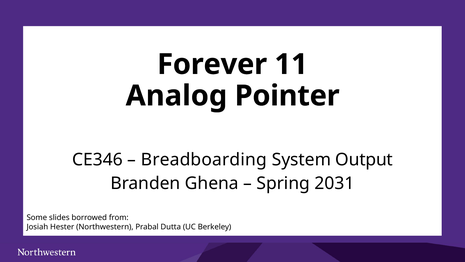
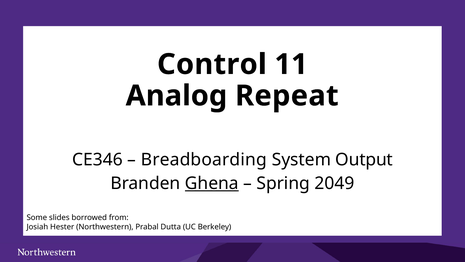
Forever: Forever -> Control
Pointer: Pointer -> Repeat
Ghena underline: none -> present
2031: 2031 -> 2049
